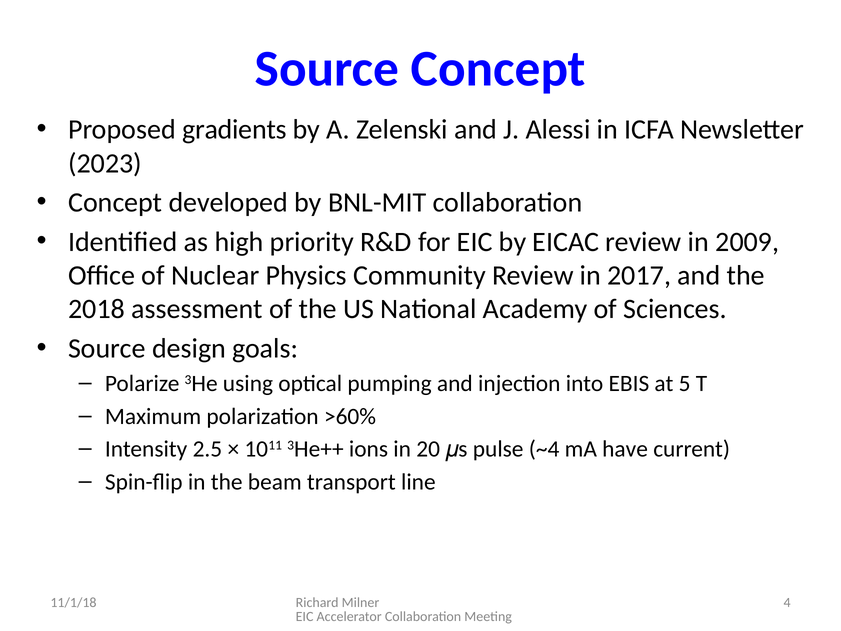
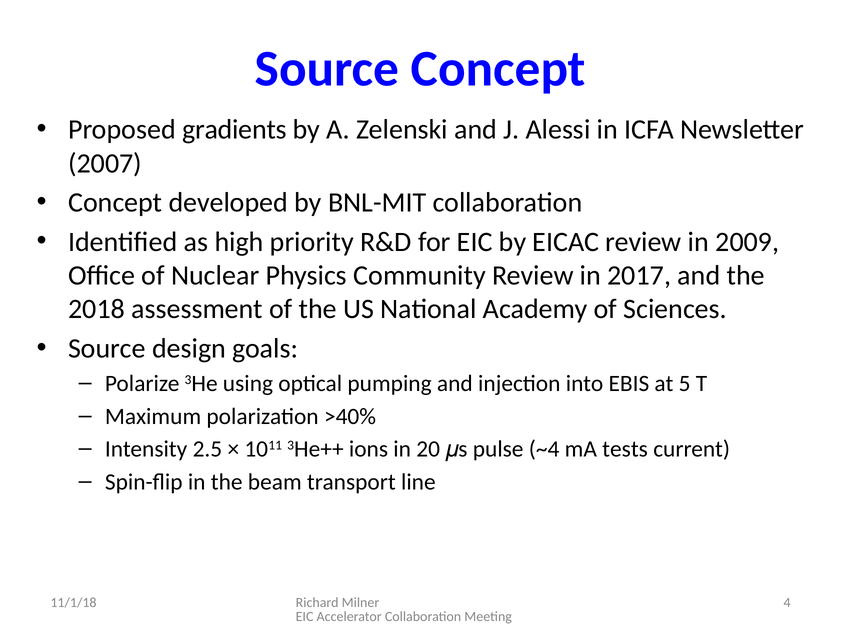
2023: 2023 -> 2007
>60%: >60% -> >40%
have: have -> tests
